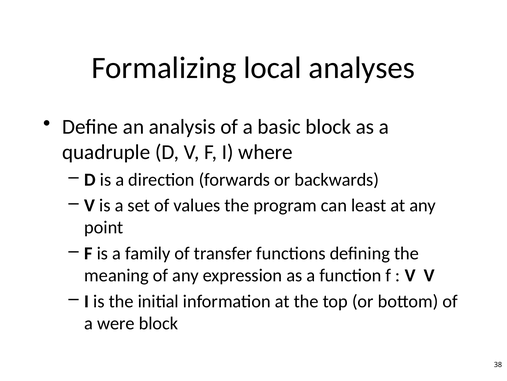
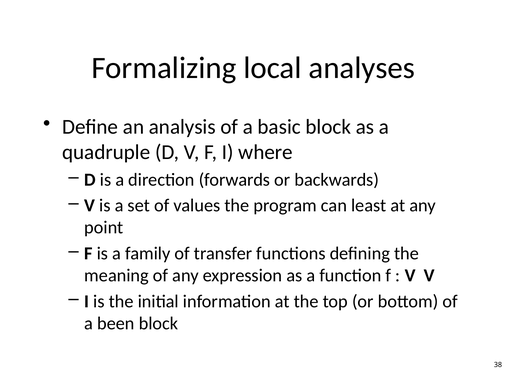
were: were -> been
